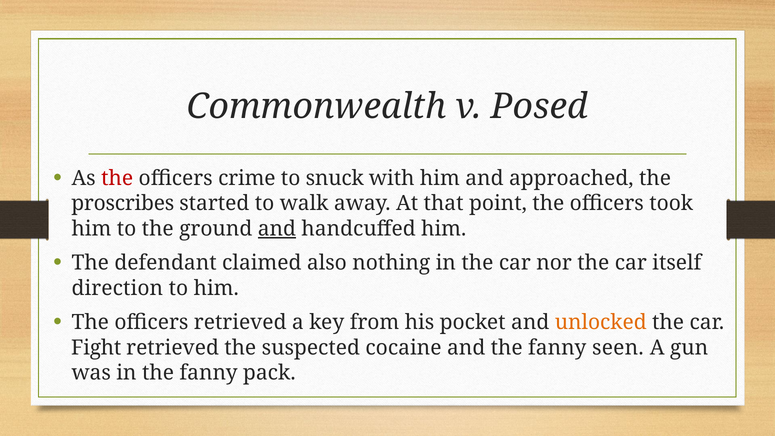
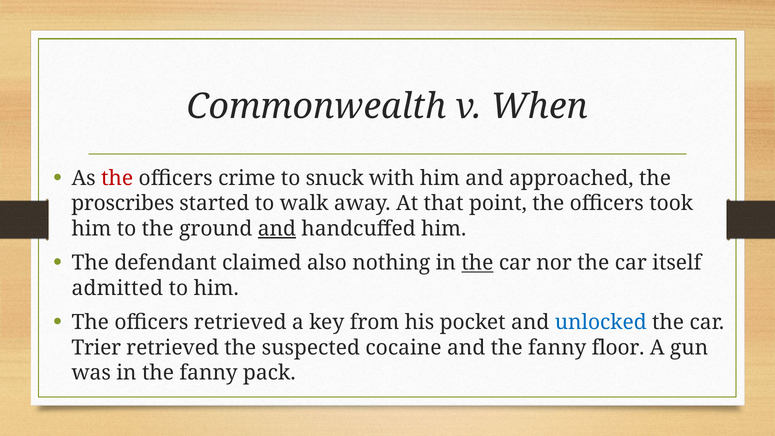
Posed: Posed -> When
the at (477, 263) underline: none -> present
direction: direction -> admitted
unlocked colour: orange -> blue
Fight: Fight -> Trier
seen: seen -> floor
